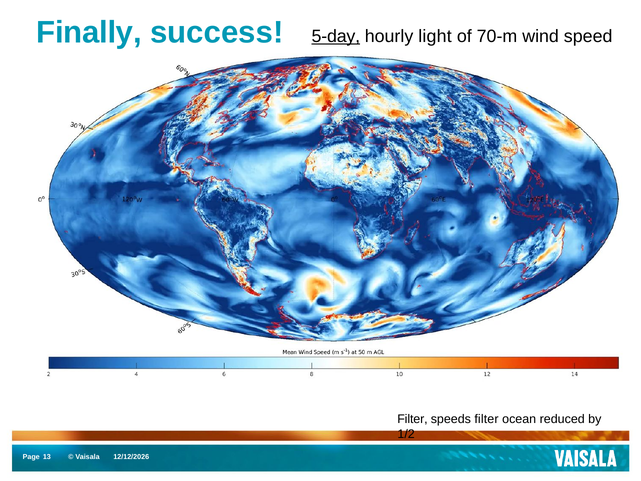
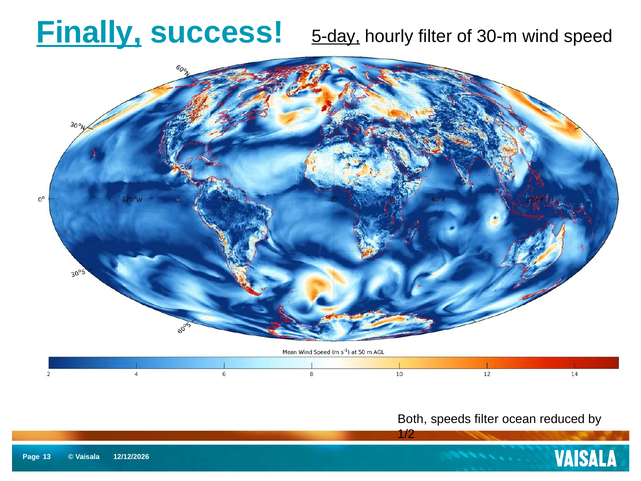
Finally underline: none -> present
hourly light: light -> filter
70-m: 70-m -> 30-m
Filter at (412, 419): Filter -> Both
